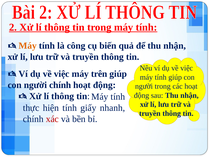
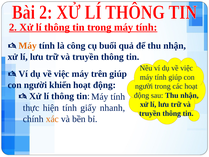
biến: biến -> buổi
người chính: chính -> khiển
xác colour: red -> orange
